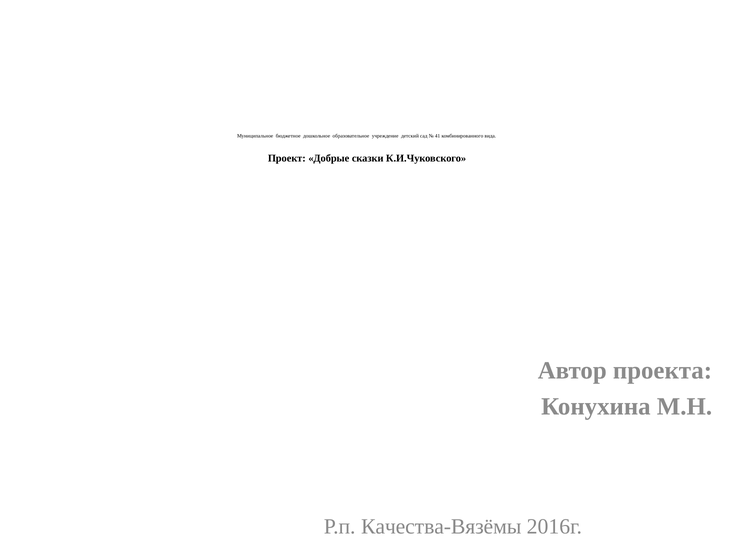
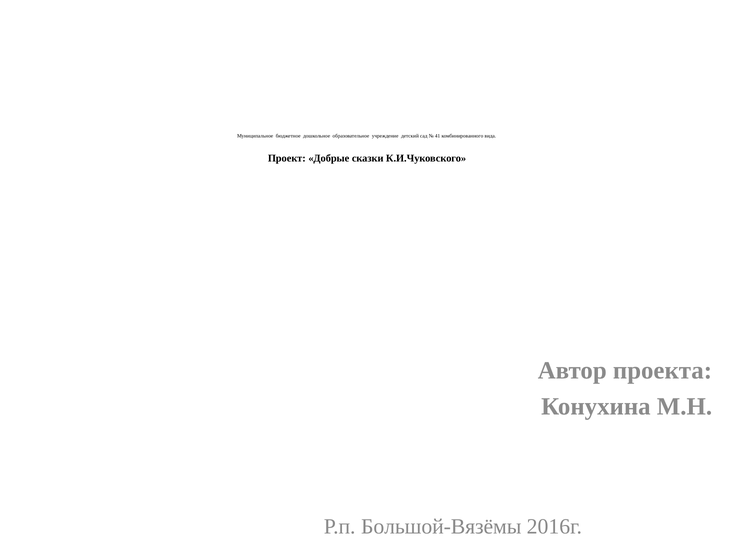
Качества-Вязёмы: Качества-Вязёмы -> Большой-Вязёмы
